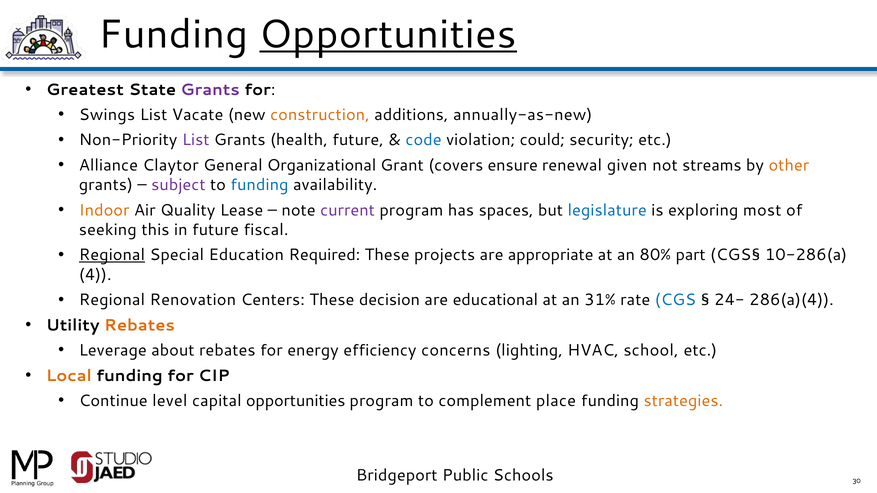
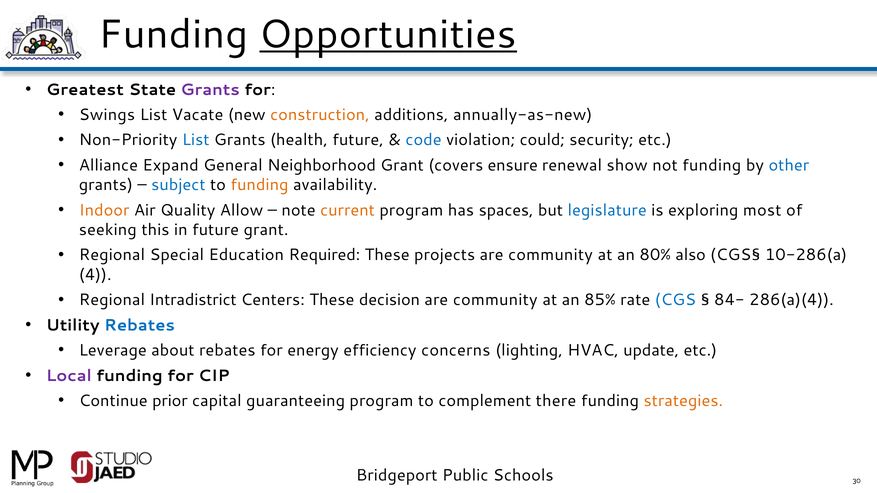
List at (196, 140) colour: purple -> blue
Claytor: Claytor -> Expand
Organizational: Organizational -> Neighborhood
given: given -> show
not streams: streams -> funding
other colour: orange -> blue
subject colour: purple -> blue
funding at (260, 185) colour: blue -> orange
Lease: Lease -> Allow
current colour: purple -> orange
future fiscal: fiscal -> grant
Regional at (112, 255) underline: present -> none
projects are appropriate: appropriate -> community
part: part -> also
Renovation: Renovation -> Intradistrict
educational at (495, 300): educational -> community
31%: 31% -> 85%
24-: 24- -> 84-
Rebates at (139, 325) colour: orange -> blue
school: school -> update
Local colour: orange -> purple
level: level -> prior
capital opportunities: opportunities -> guaranteeing
place: place -> there
